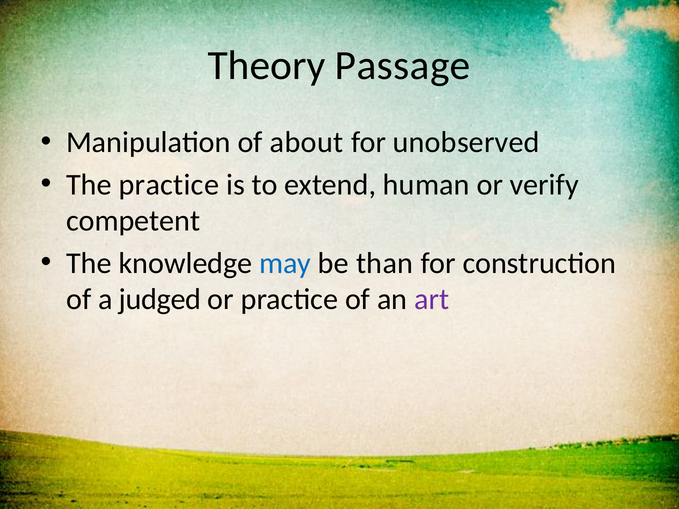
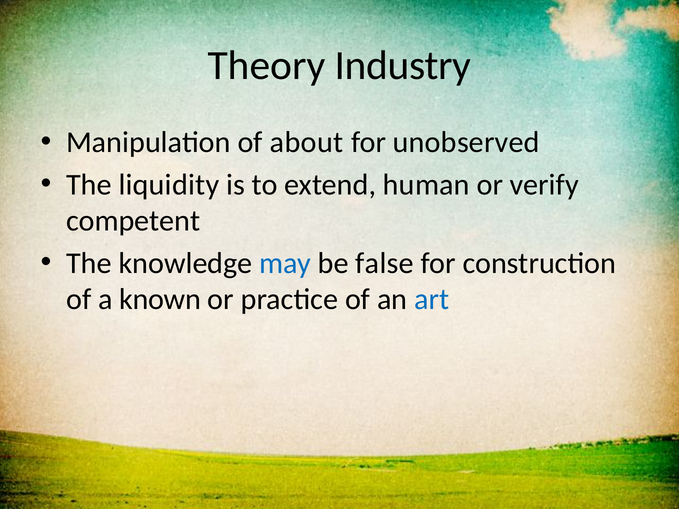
Passage: Passage -> Industry
The practice: practice -> liquidity
than: than -> false
judged: judged -> known
art colour: purple -> blue
